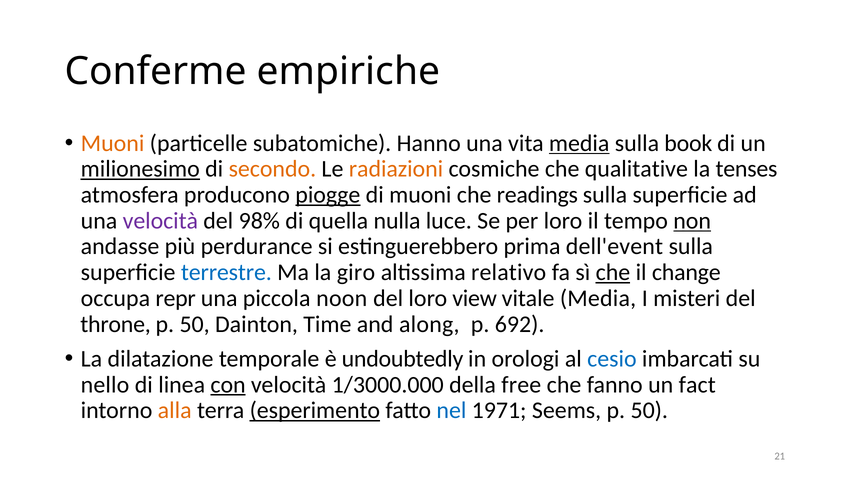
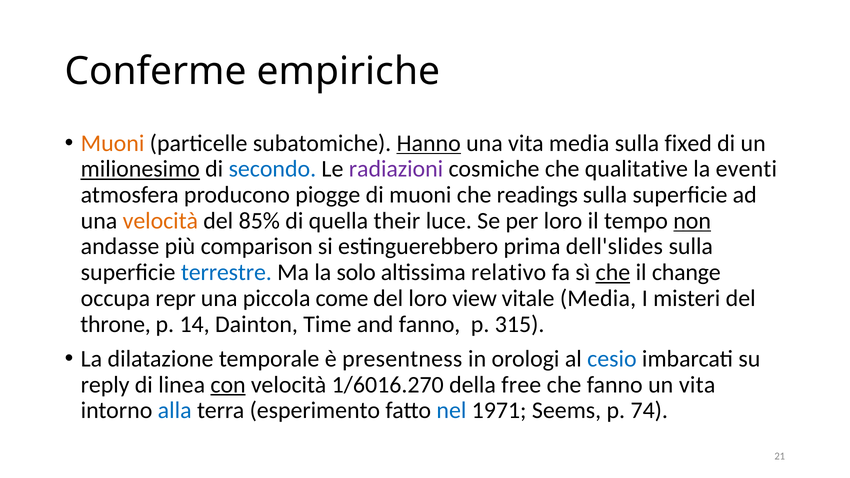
Hanno underline: none -> present
media at (579, 143) underline: present -> none
book: book -> fixed
secondo colour: orange -> blue
radiazioni colour: orange -> purple
tenses: tenses -> eventi
piogge underline: present -> none
velocità at (160, 221) colour: purple -> orange
98%: 98% -> 85%
nulla: nulla -> their
perdurance: perdurance -> comparison
dell'event: dell'event -> dell'slides
giro: giro -> solo
noon: noon -> come
50 at (195, 324): 50 -> 14
and along: along -> fanno
692: 692 -> 315
undoubtedly: undoubtedly -> presentness
nello: nello -> reply
1/3000.000: 1/3000.000 -> 1/6016.270
un fact: fact -> vita
alla colour: orange -> blue
esperimento underline: present -> none
50 at (649, 411): 50 -> 74
